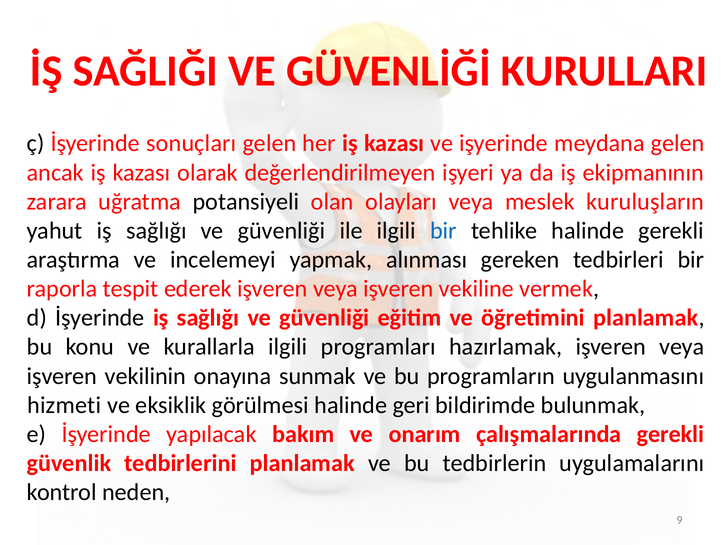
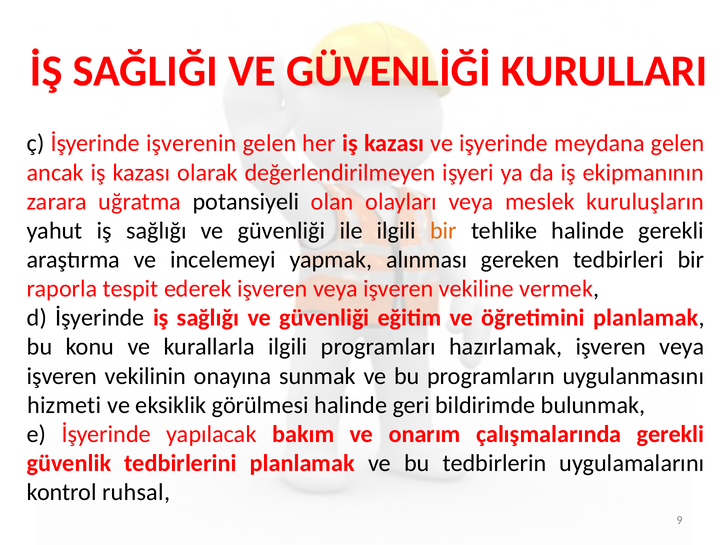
sonuçları: sonuçları -> işverenin
bir at (444, 230) colour: blue -> orange
neden: neden -> ruhsal
